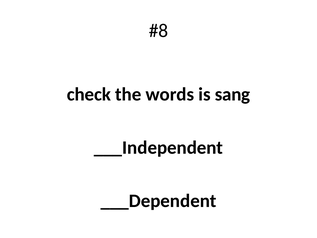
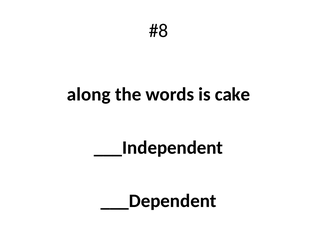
check: check -> along
sang: sang -> cake
